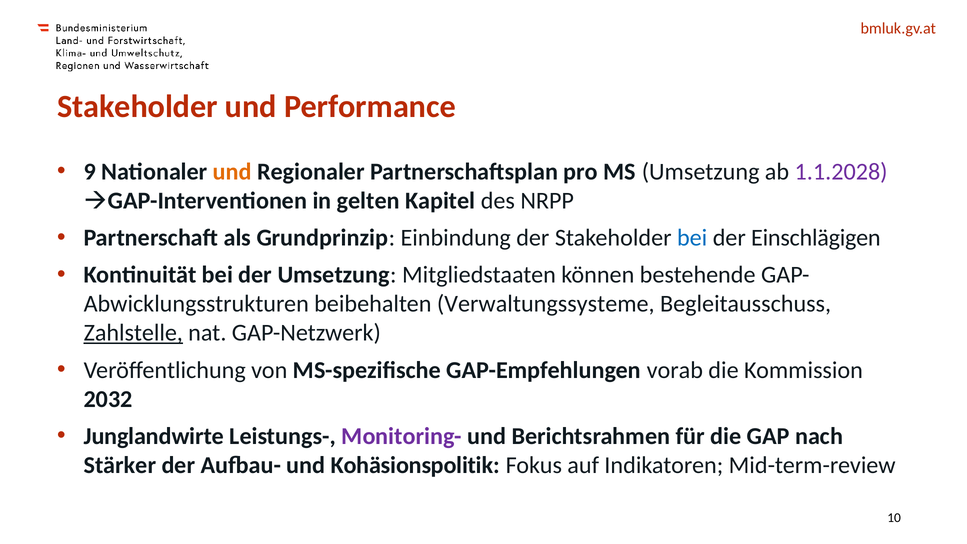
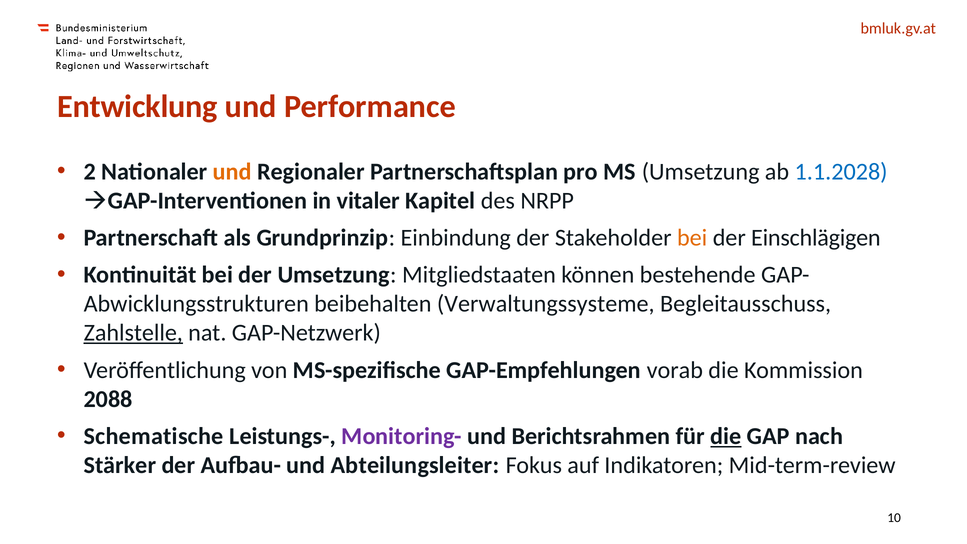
Stakeholder at (137, 107): Stakeholder -> Entwicklung
9: 9 -> 2
1.1.2028 colour: purple -> blue
gelten: gelten -> vitaler
bei at (692, 238) colour: blue -> orange
2032: 2032 -> 2088
Junglandwirte: Junglandwirte -> Schematische
die at (726, 436) underline: none -> present
Kohäsionspolitik: Kohäsionspolitik -> Abteilungsleiter
